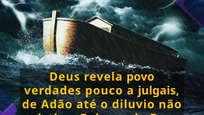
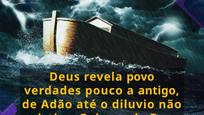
julgais: julgais -> antigo
